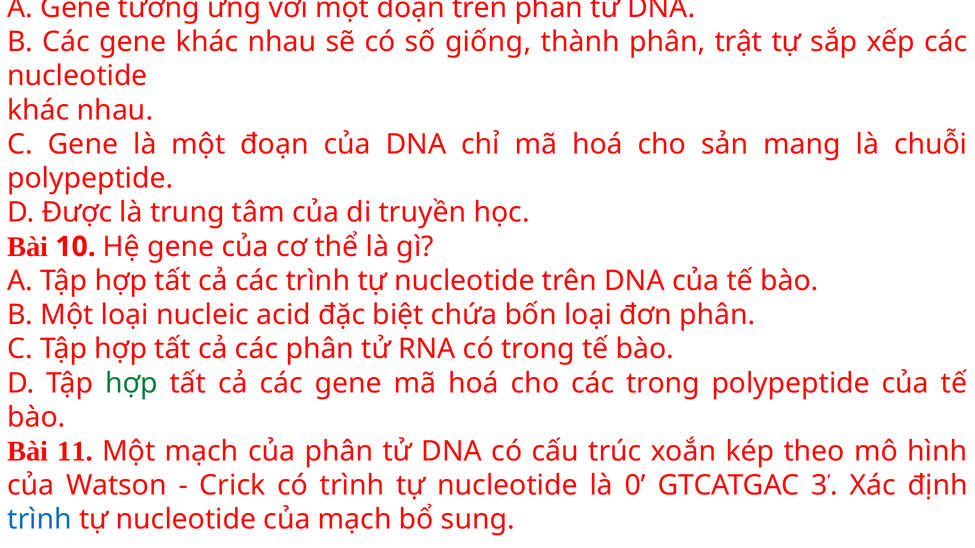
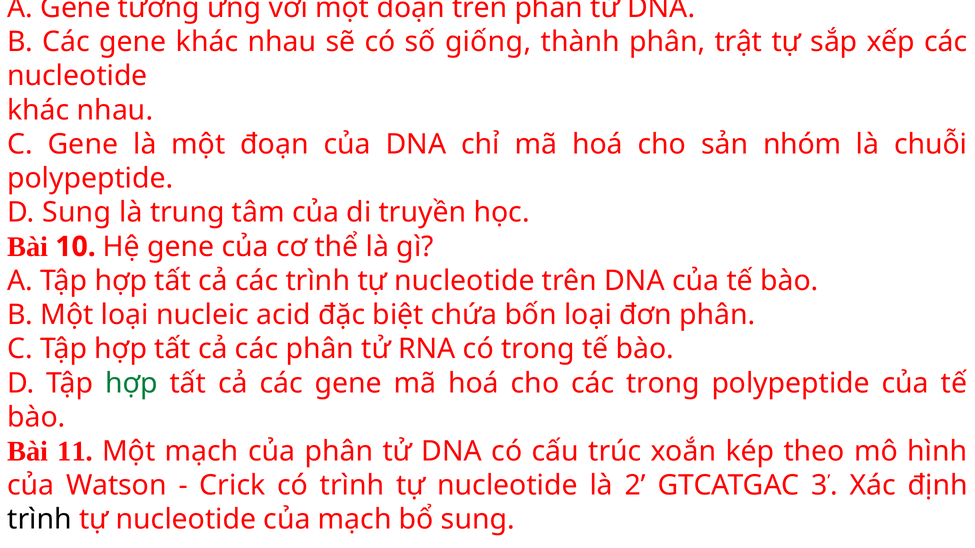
mang: mang -> nhóm
D Được: Được -> Sung
0: 0 -> 2
trình at (40, 520) colour: blue -> black
